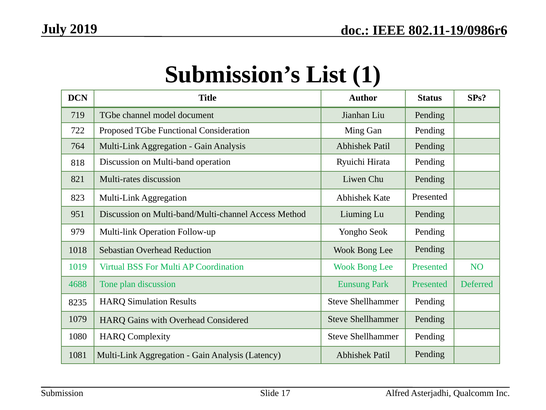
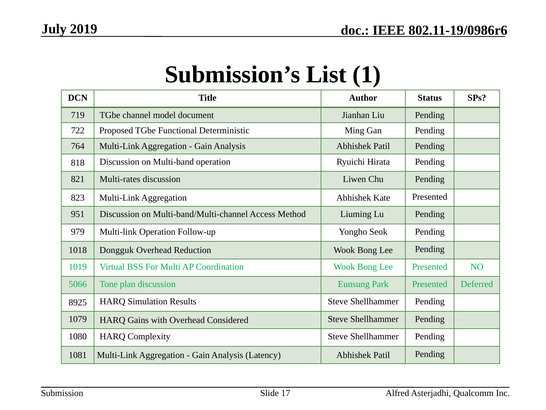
Consideration: Consideration -> Deterministic
Sebastian: Sebastian -> Dongguk
4688: 4688 -> 5066
8235: 8235 -> 8925
